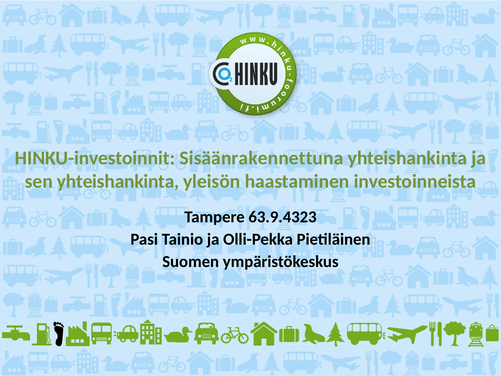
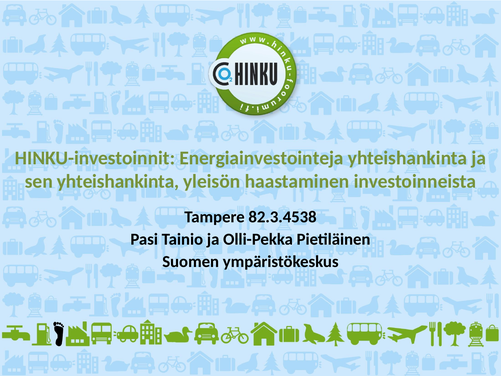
Sisäänrakennettuna: Sisäänrakennettuna -> Energiainvestointeja
63.9.4323: 63.9.4323 -> 82.3.4538
